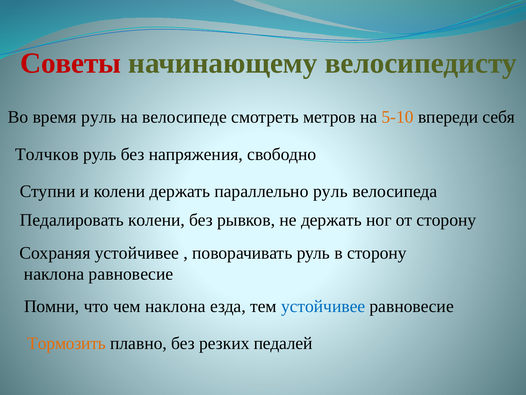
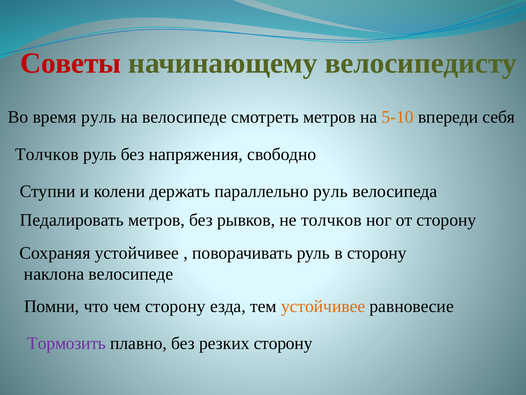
Педалировать колени: колени -> метров
не держать: держать -> толчков
наклона равновесие: равновесие -> велосипеде
чем наклона: наклона -> сторону
устойчивее at (323, 306) colour: blue -> orange
Тормозить colour: orange -> purple
резких педалей: педалей -> сторону
